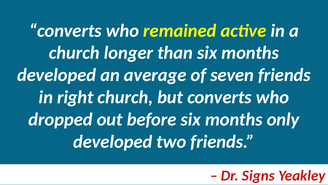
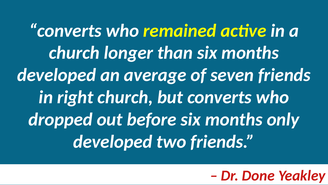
Signs: Signs -> Done
